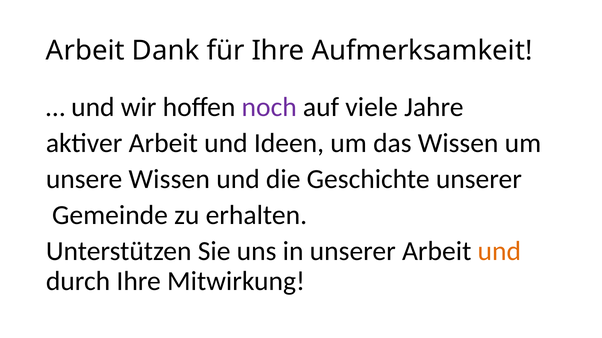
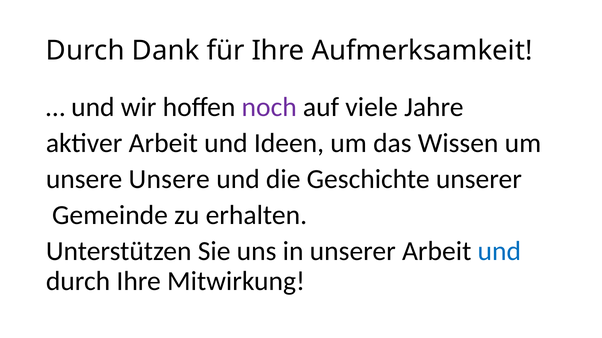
Arbeit at (85, 51): Arbeit -> Durch
unsere Wissen: Wissen -> Unsere
und at (499, 252) colour: orange -> blue
